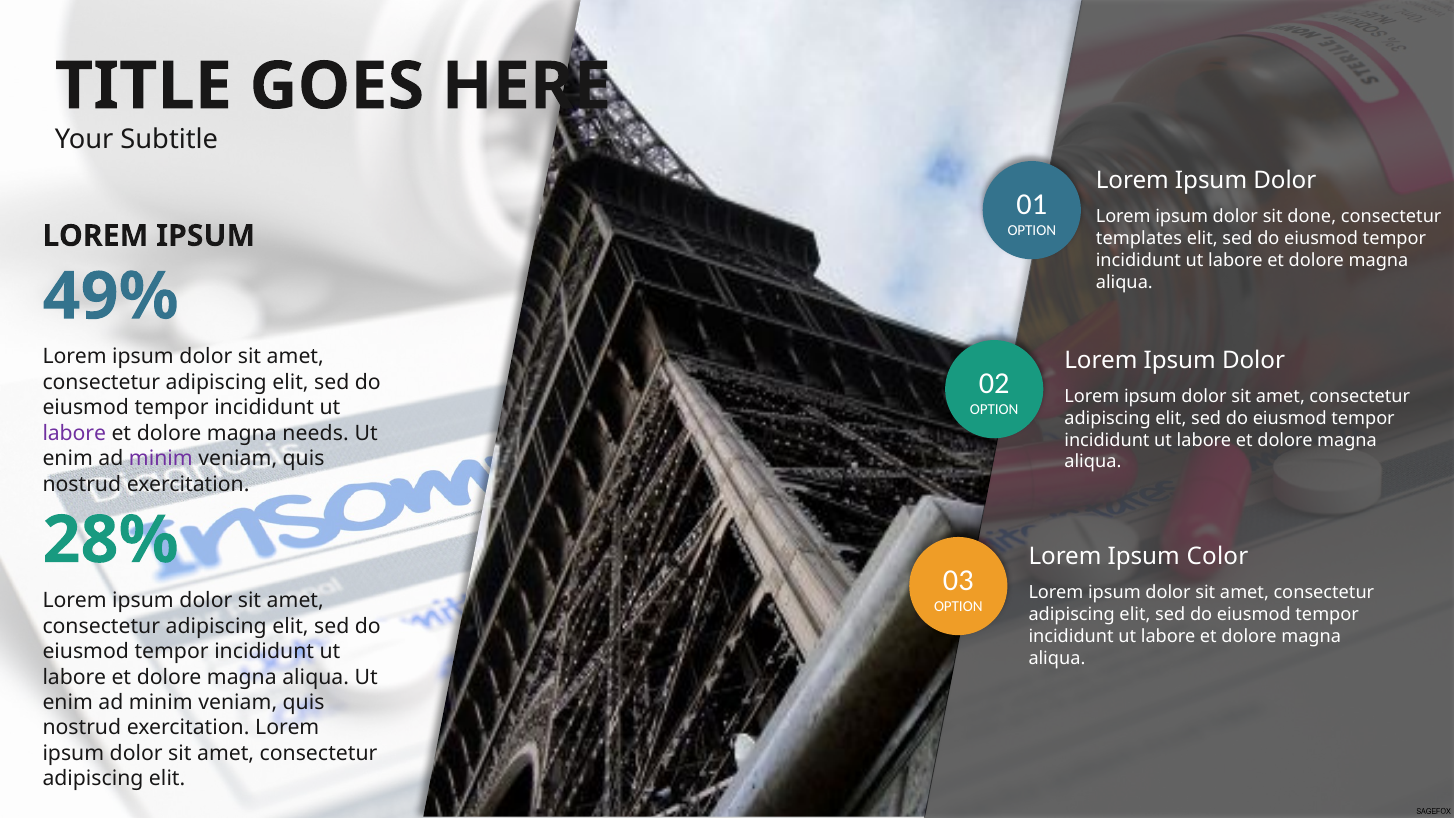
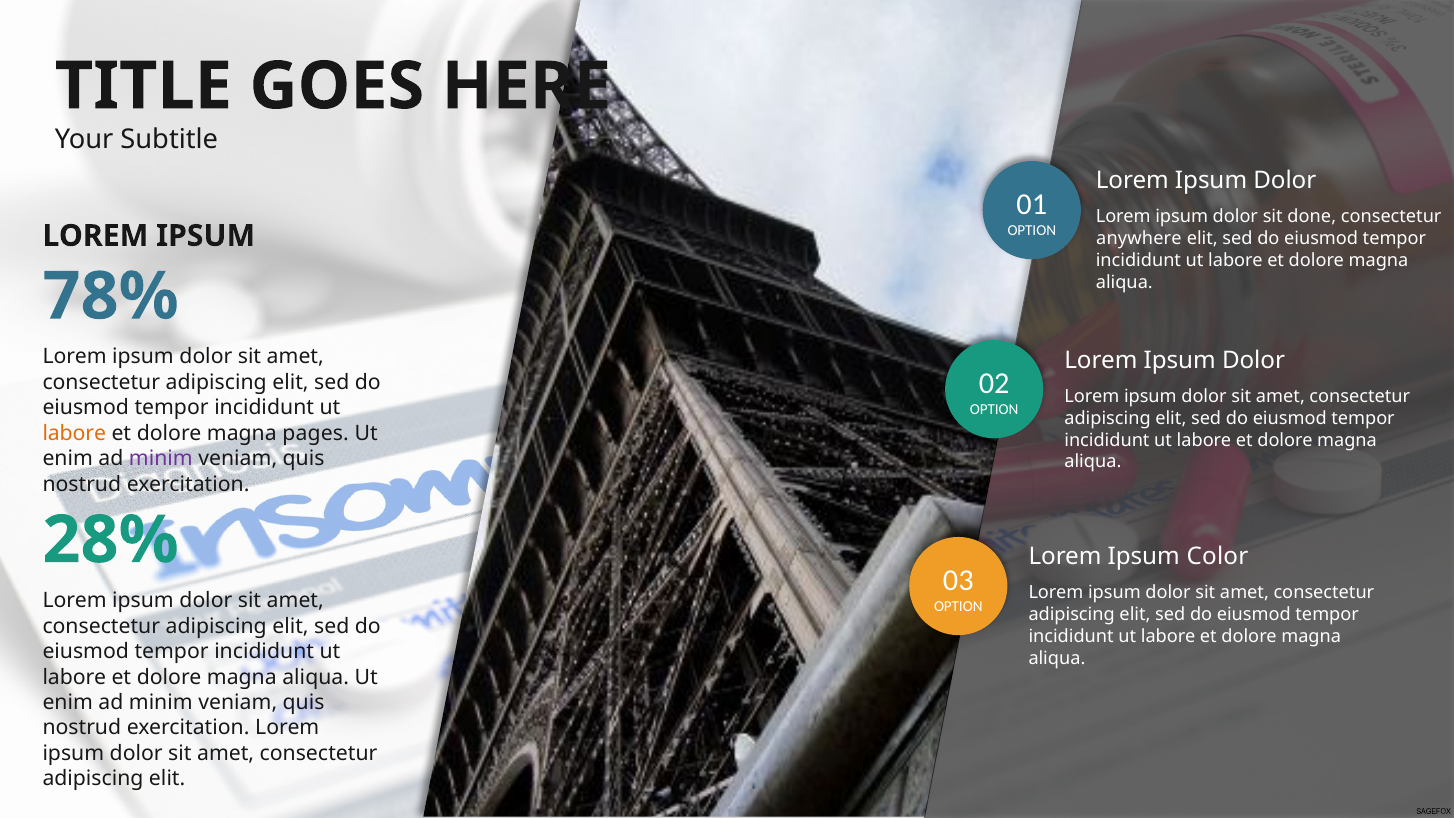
templates: templates -> anywhere
49%: 49% -> 78%
labore at (74, 433) colour: purple -> orange
needs: needs -> pages
